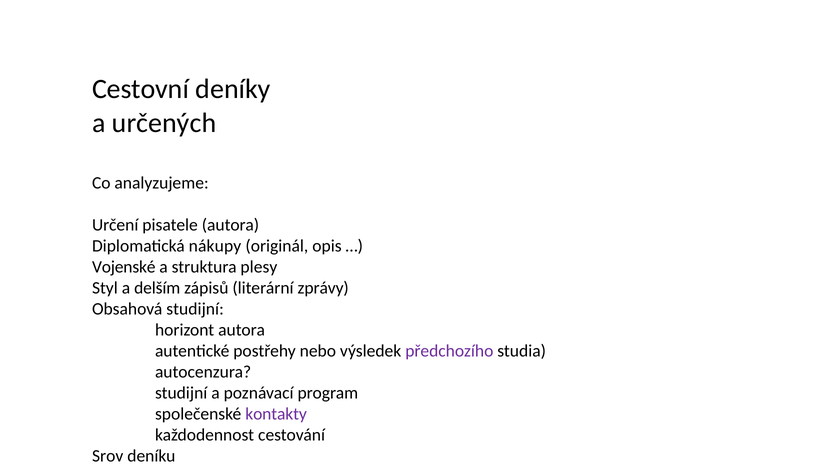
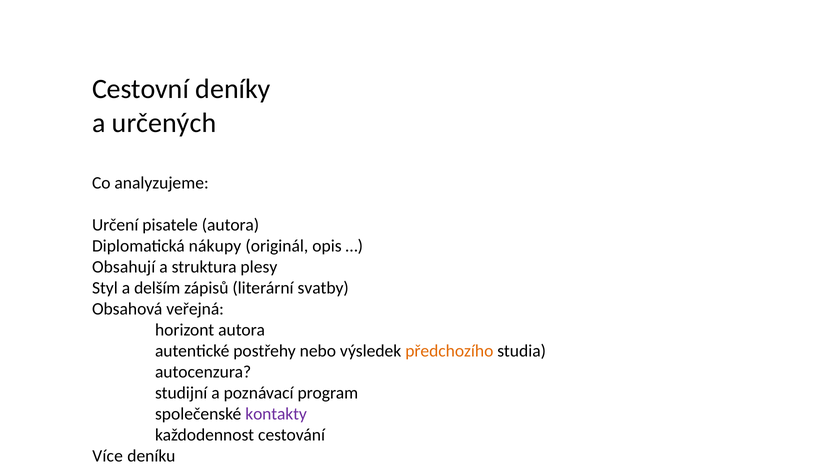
Vojenské: Vojenské -> Obsahují
zprávy: zprávy -> svatby
Obsahová studijní: studijní -> veřejná
předchozího colour: purple -> orange
Srov: Srov -> Více
